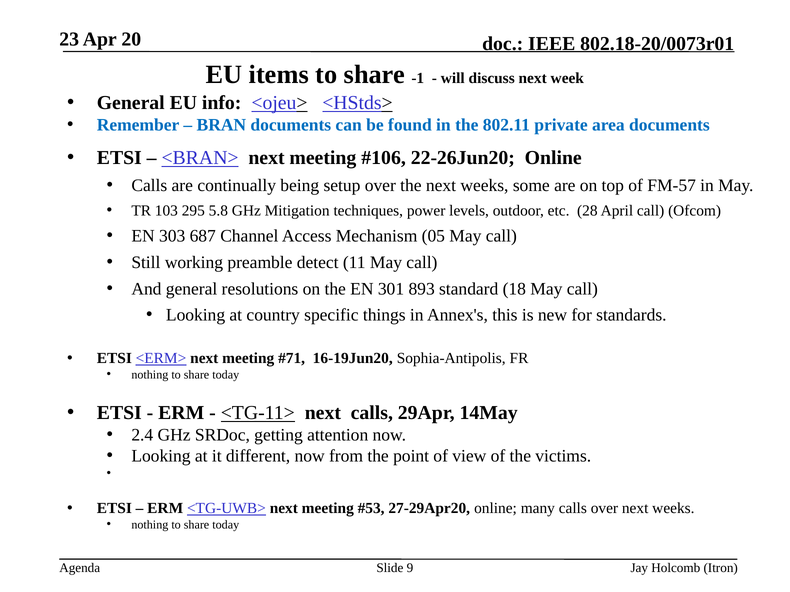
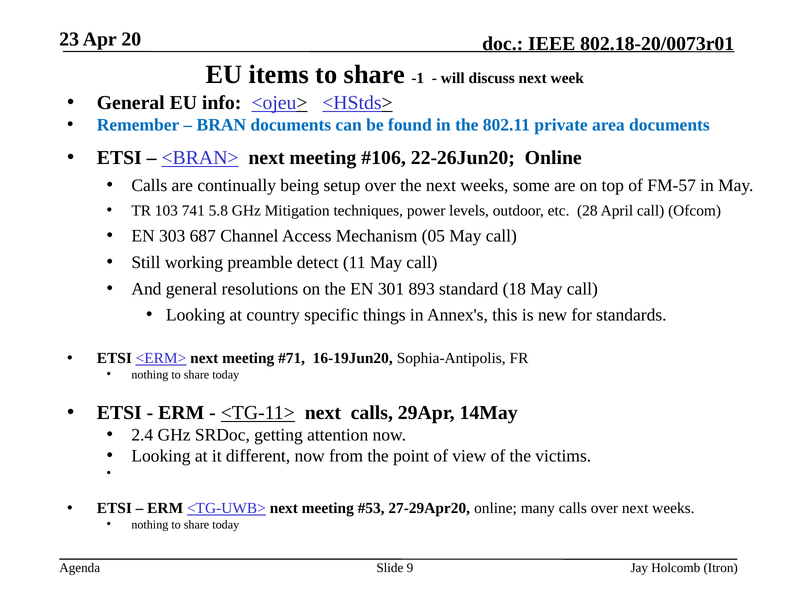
295: 295 -> 741
